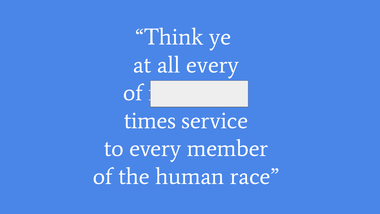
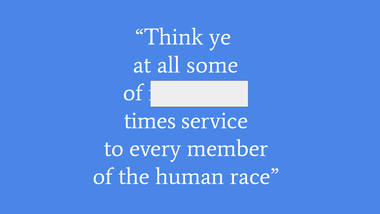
all every: every -> some
